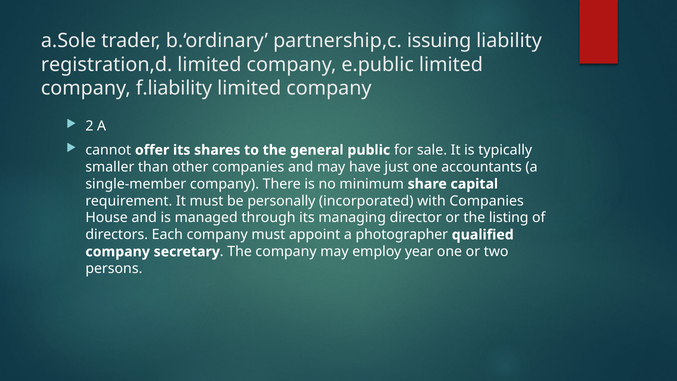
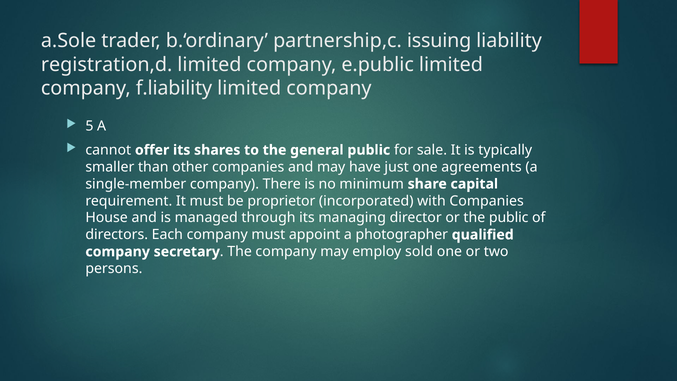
2: 2 -> 5
accountants: accountants -> agreements
personally: personally -> proprietor
the listing: listing -> public
year: year -> sold
